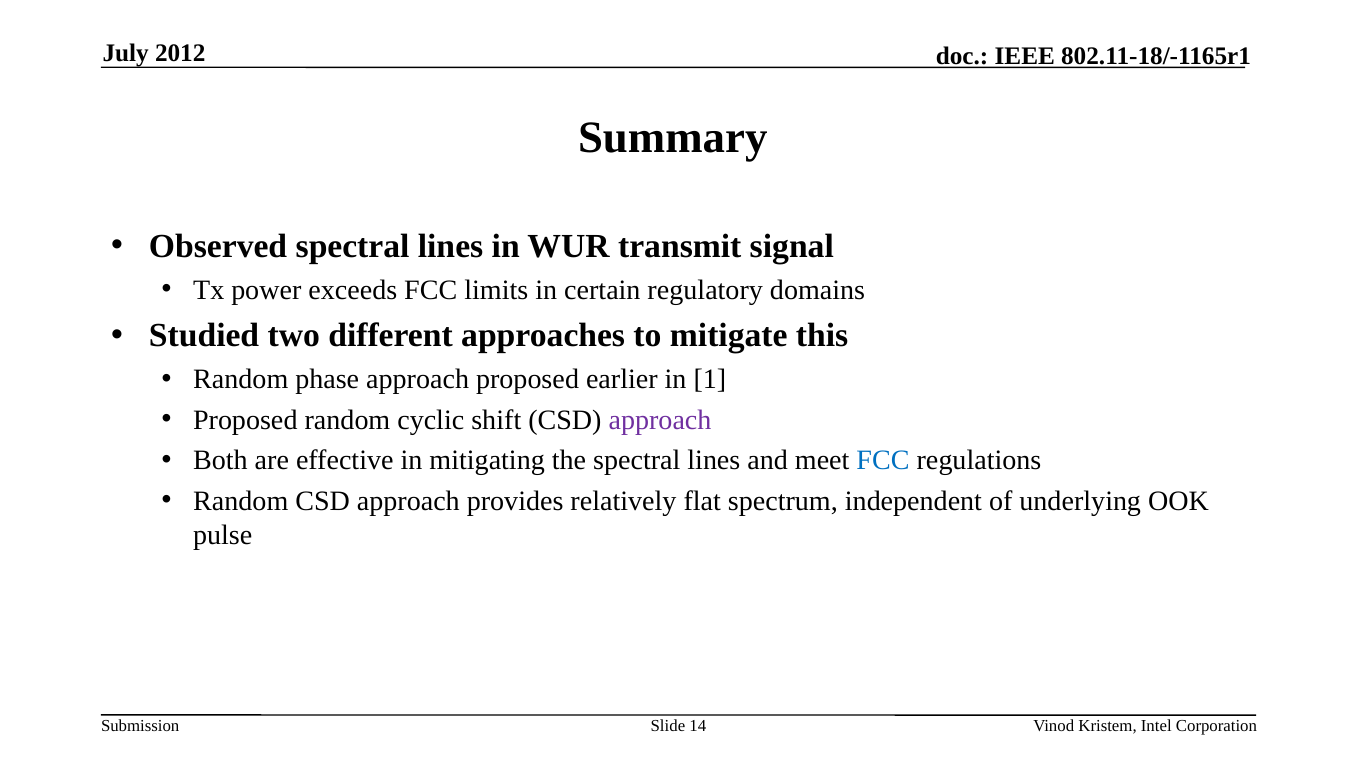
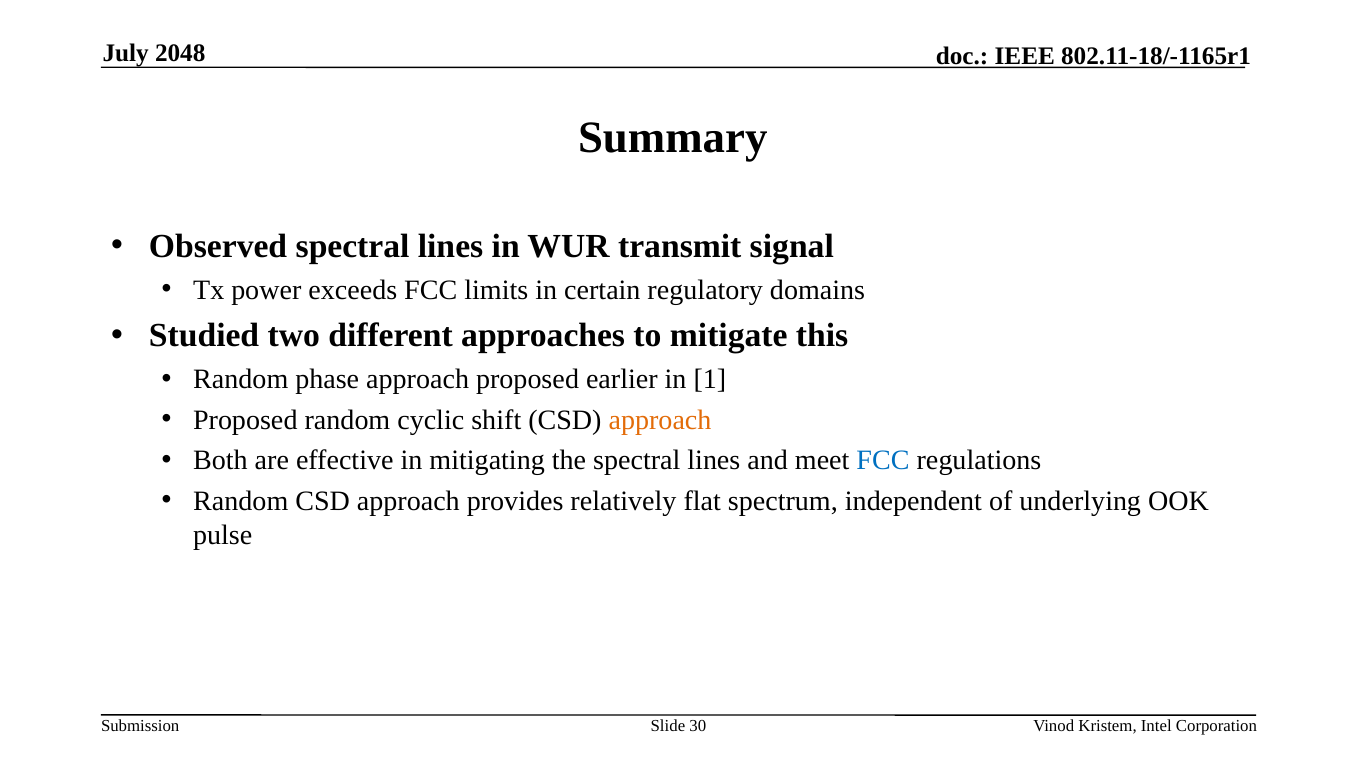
2012: 2012 -> 2048
approach at (660, 420) colour: purple -> orange
14: 14 -> 30
